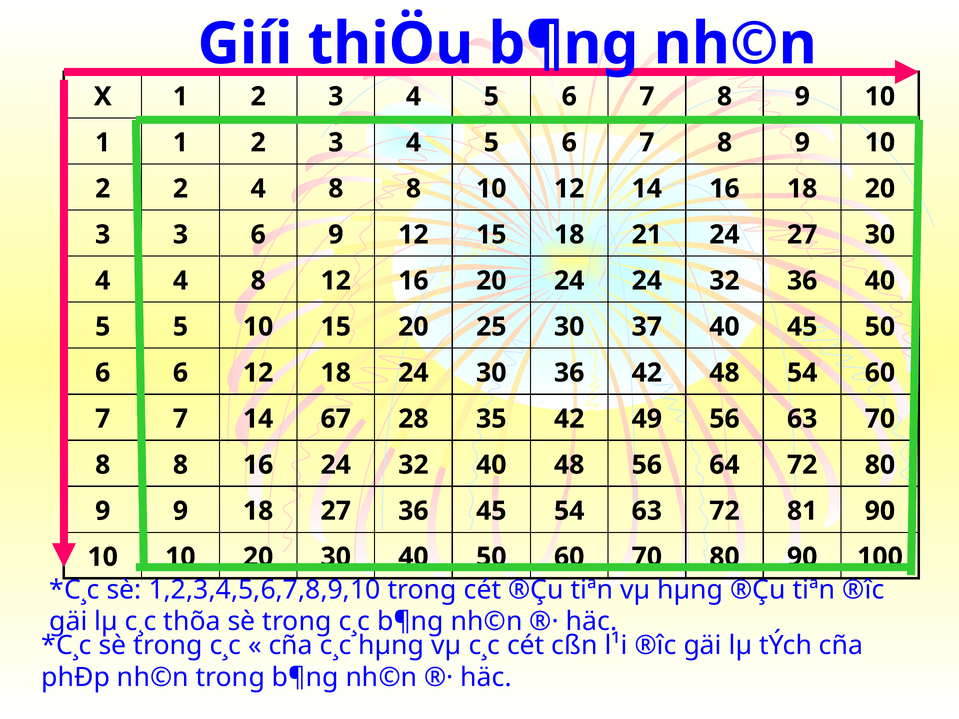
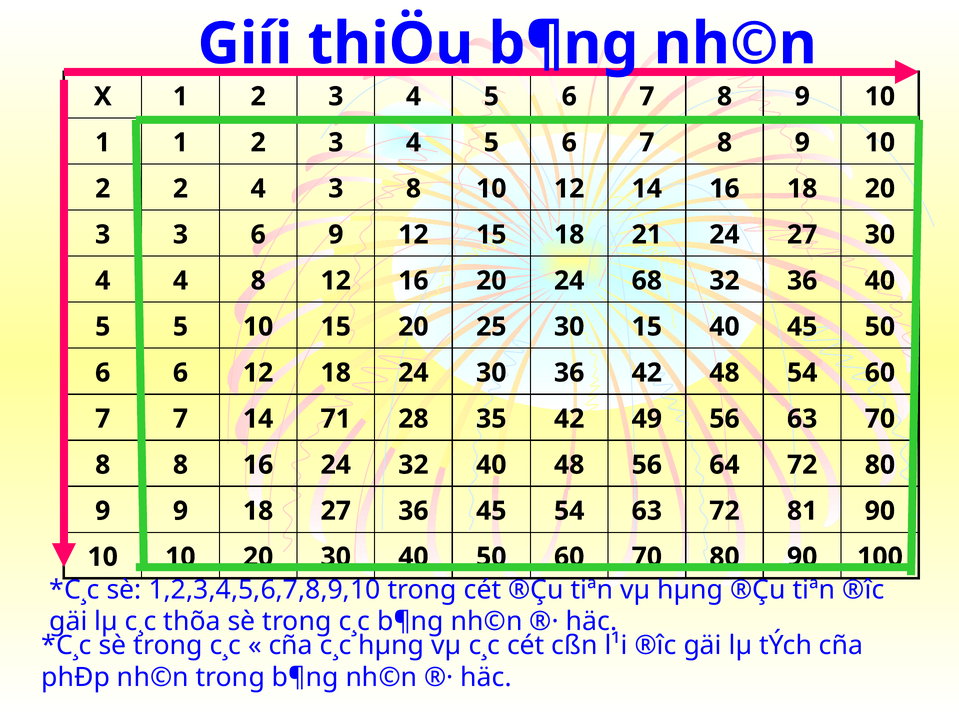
2 4 8: 8 -> 3
24 24: 24 -> 68
30 37: 37 -> 15
67: 67 -> 71
